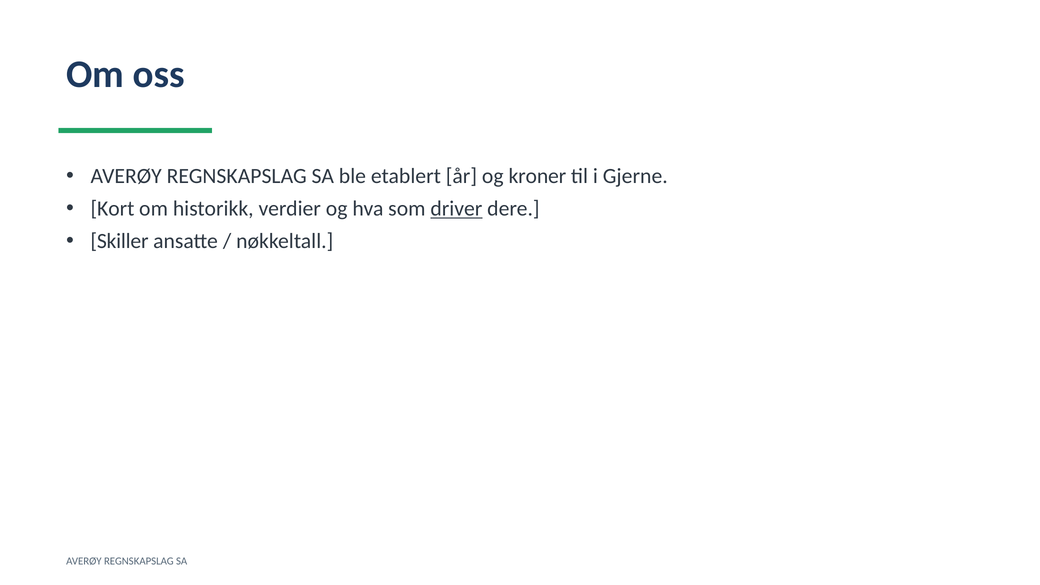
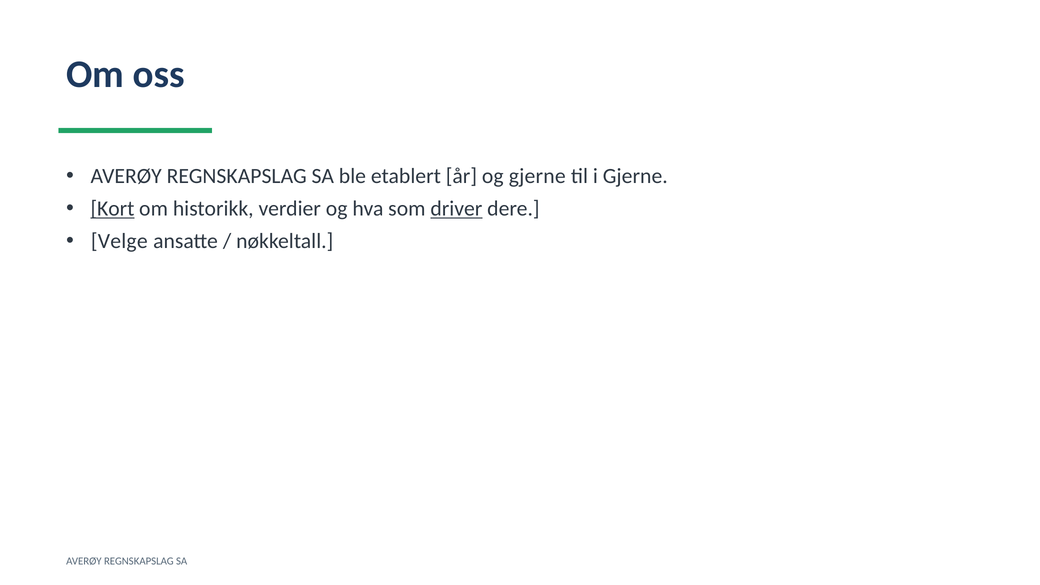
og kroner: kroner -> gjerne
Kort underline: none -> present
Skiller: Skiller -> Velge
